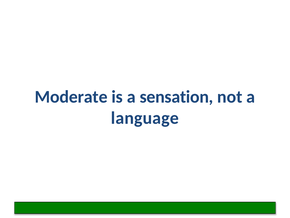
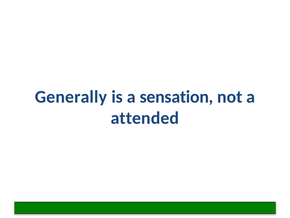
Moderate: Moderate -> Generally
language: language -> attended
